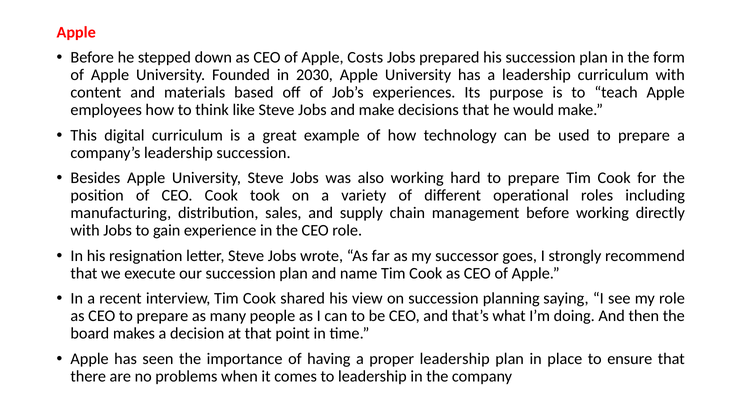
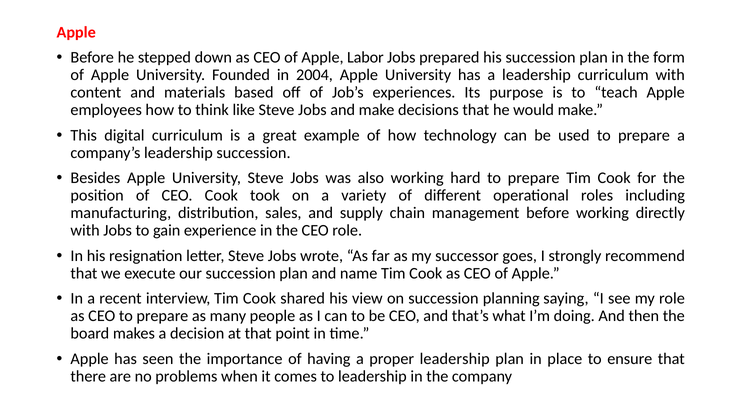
Costs: Costs -> Labor
2030: 2030 -> 2004
